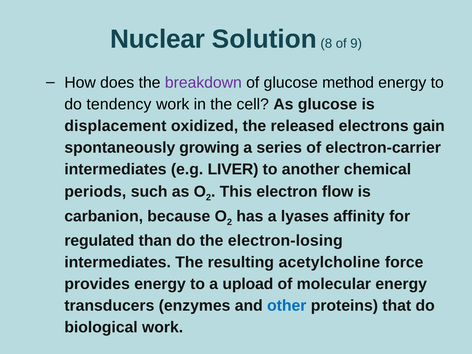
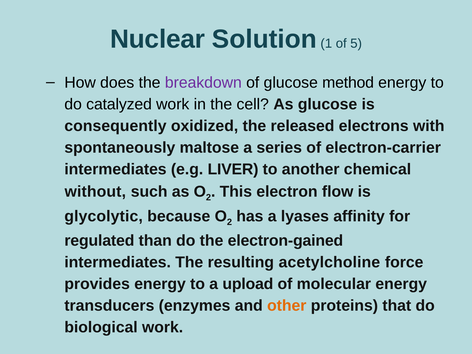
8: 8 -> 1
9: 9 -> 5
tendency: tendency -> catalyzed
displacement: displacement -> consequently
gain: gain -> with
growing: growing -> maltose
periods: periods -> without
carbanion: carbanion -> glycolytic
electron-losing: electron-losing -> electron-gained
other colour: blue -> orange
